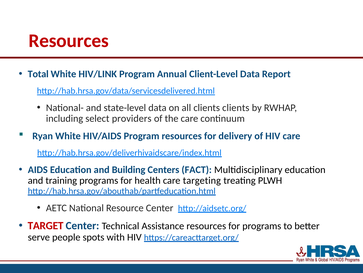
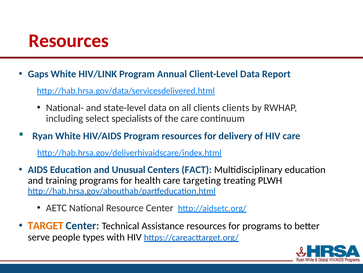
Total: Total -> Gaps
providers: providers -> specialists
Building: Building -> Unusual
TARGET colour: red -> orange
spots: spots -> types
